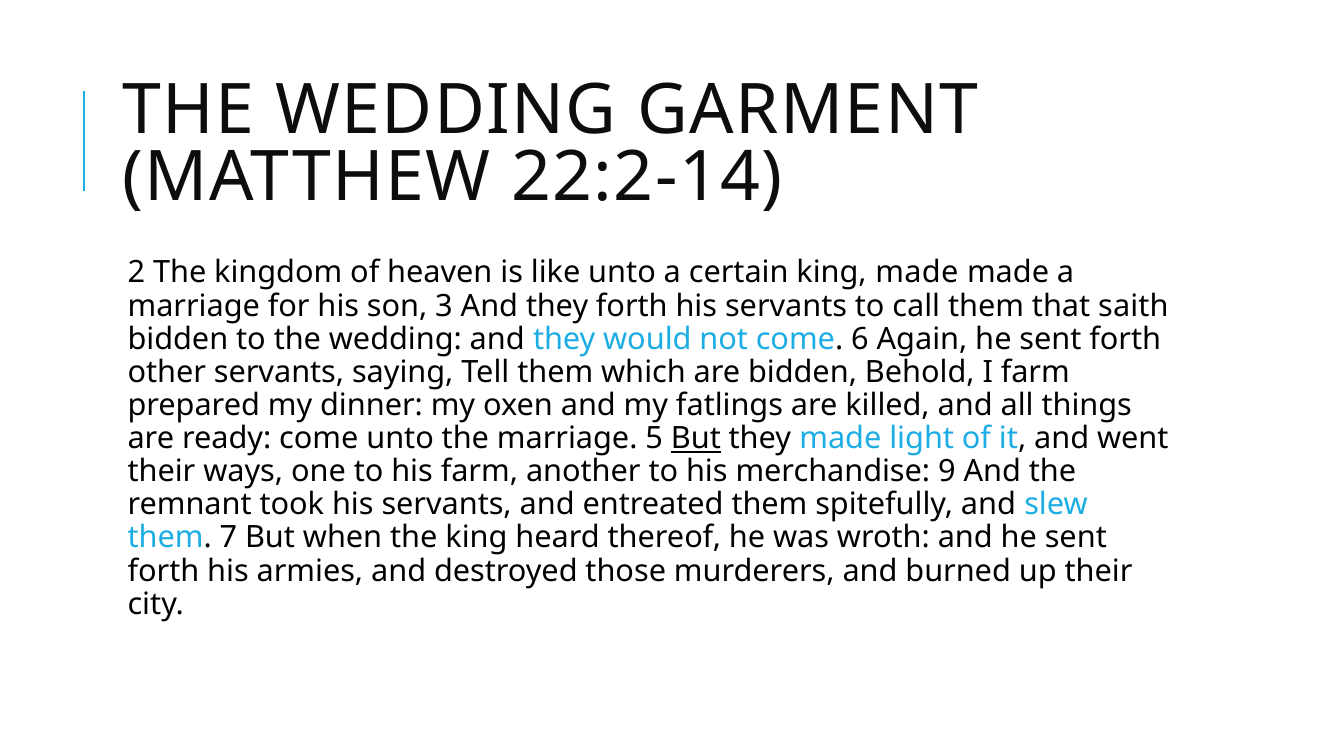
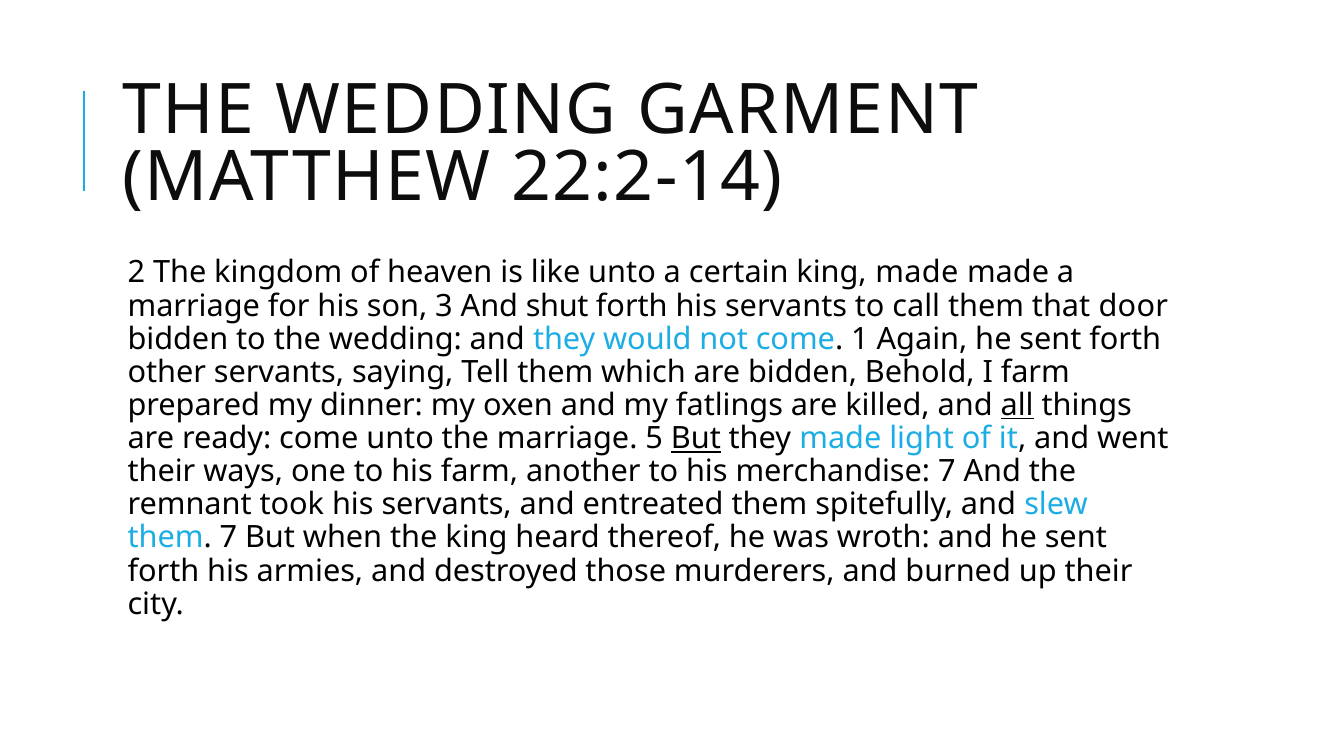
3 And they: they -> shut
saith: saith -> door
6: 6 -> 1
all underline: none -> present
merchandise 9: 9 -> 7
